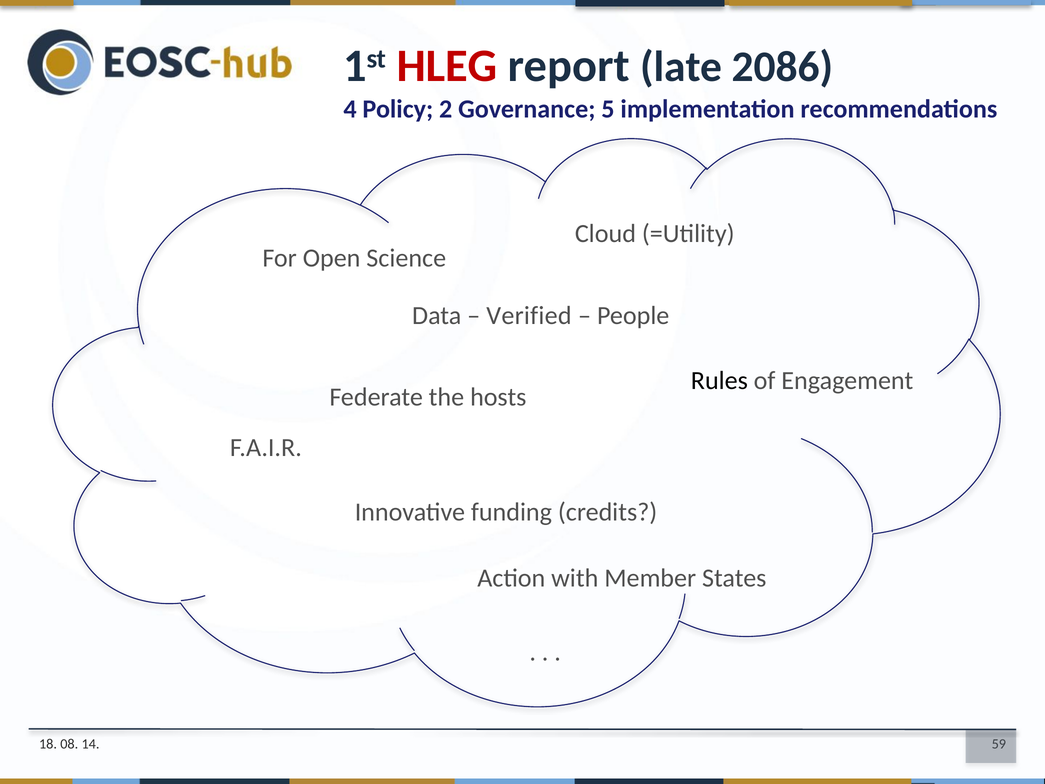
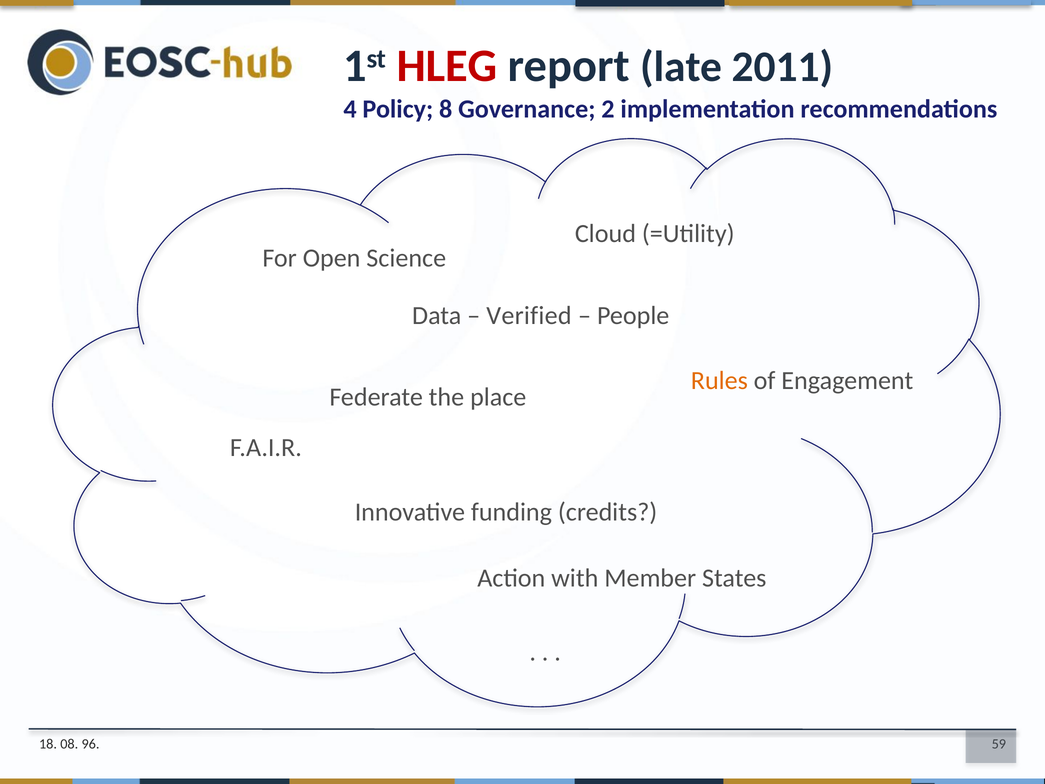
2086: 2086 -> 2011
2: 2 -> 8
5: 5 -> 2
Rules colour: black -> orange
hosts: hosts -> place
14: 14 -> 96
